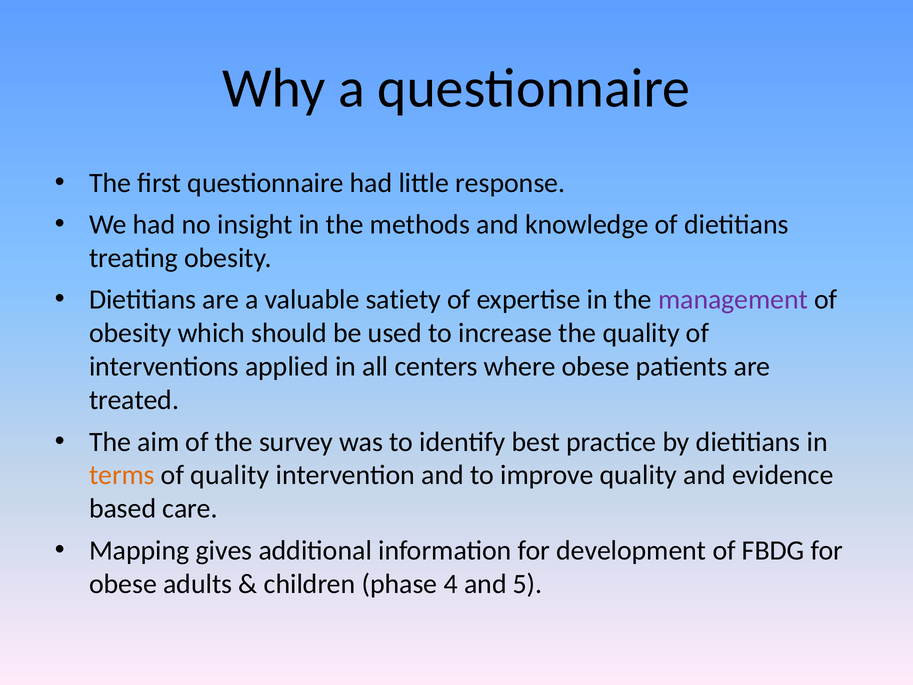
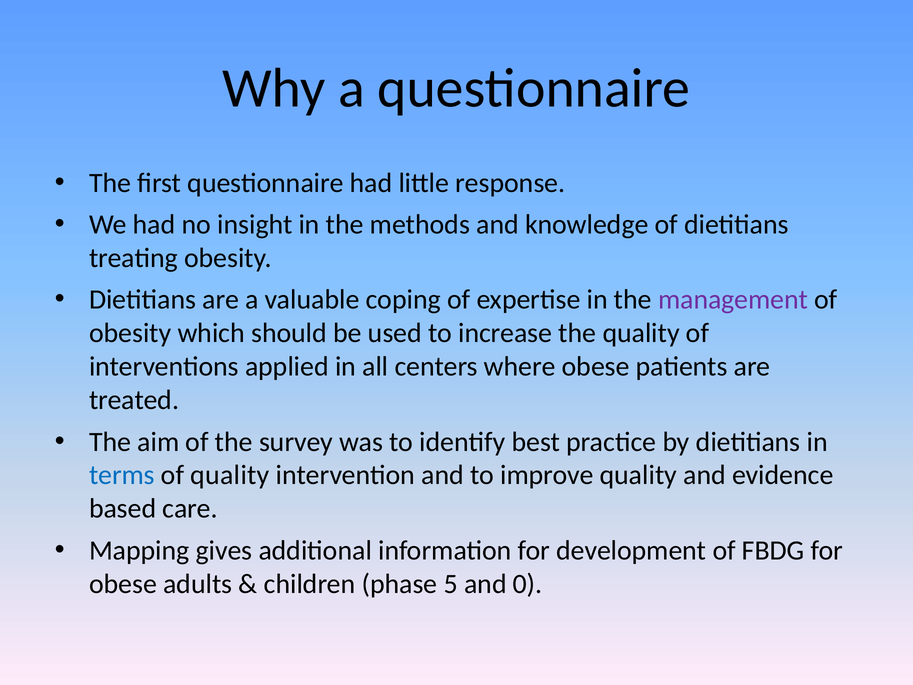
satiety: satiety -> coping
terms colour: orange -> blue
4: 4 -> 5
5: 5 -> 0
